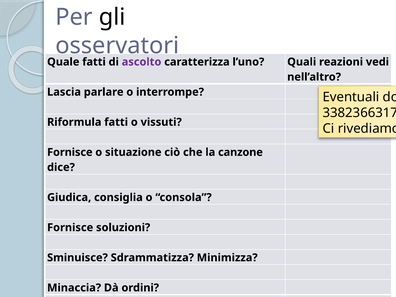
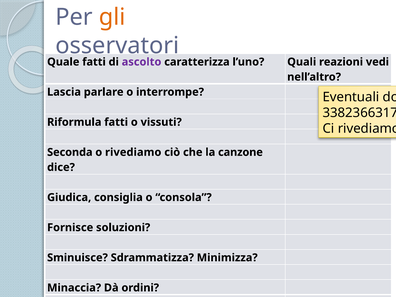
gli colour: black -> orange
Fornisce at (70, 152): Fornisce -> Seconda
o situazione: situazione -> rivediamo
